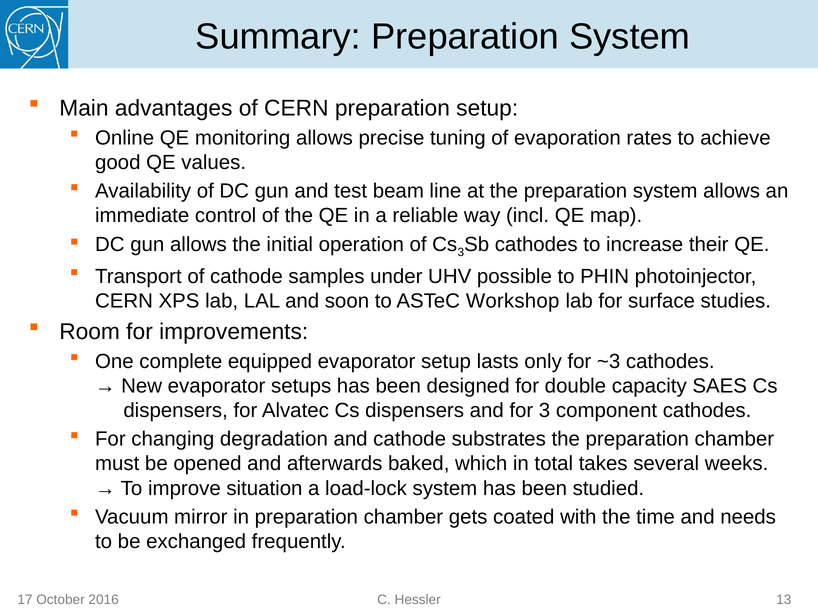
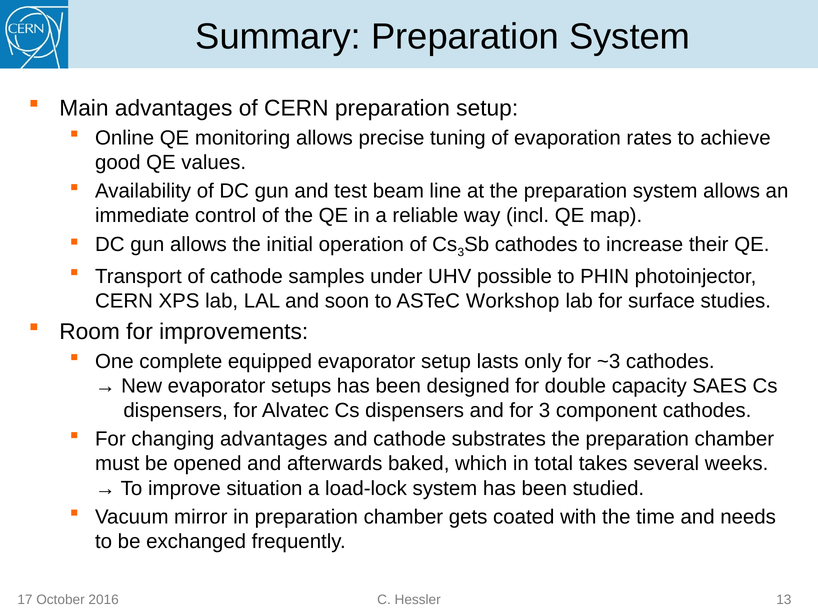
changing degradation: degradation -> advantages
